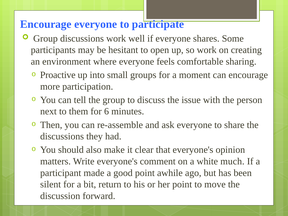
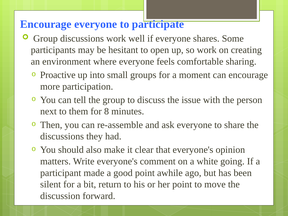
6: 6 -> 8
much: much -> going
